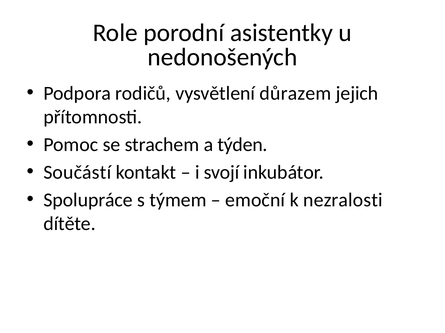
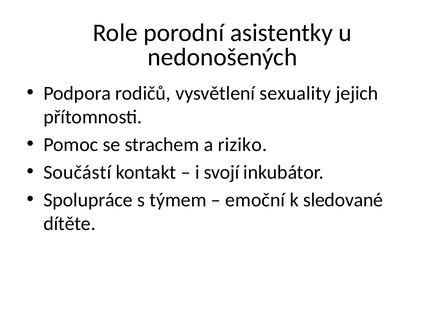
důrazem: důrazem -> sexuality
týden: týden -> riziko
nezralosti: nezralosti -> sledované
